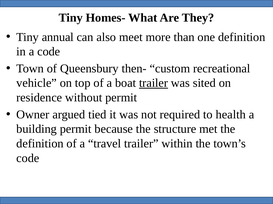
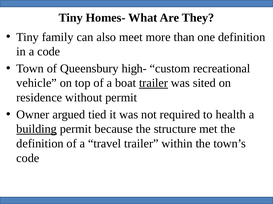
annual: annual -> family
then-: then- -> high-
building underline: none -> present
